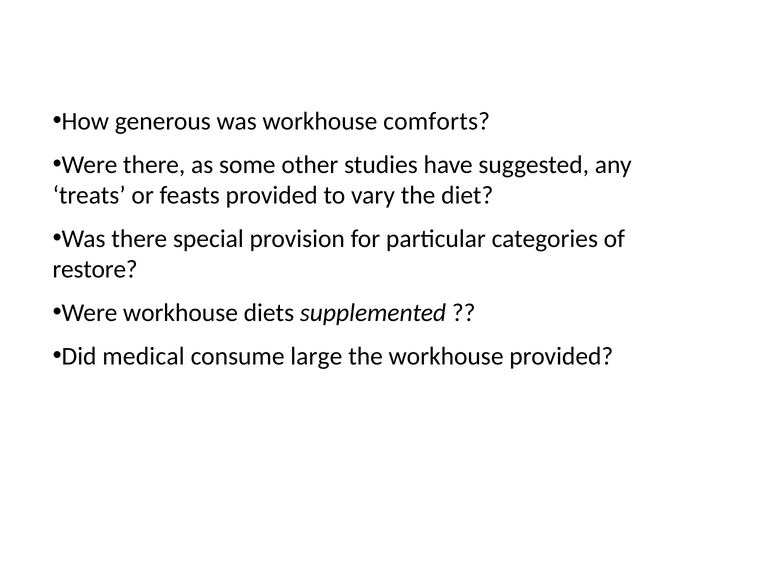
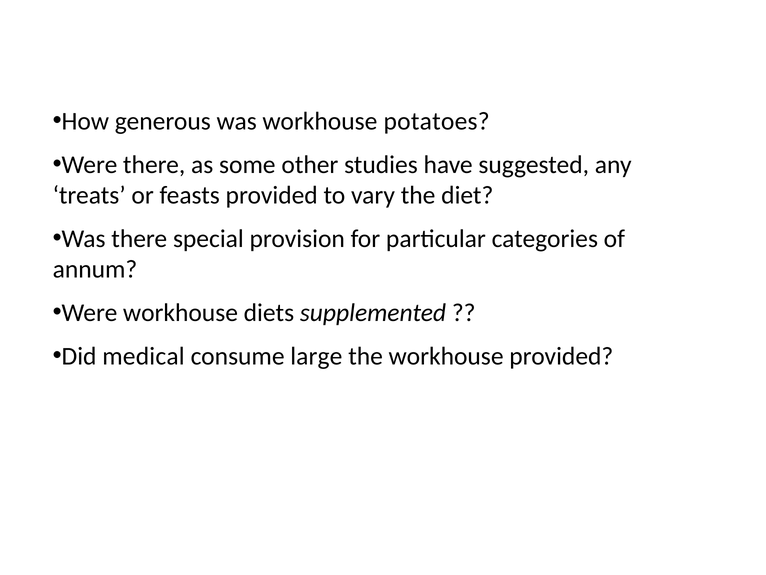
comforts: comforts -> potatoes
restore: restore -> annum
